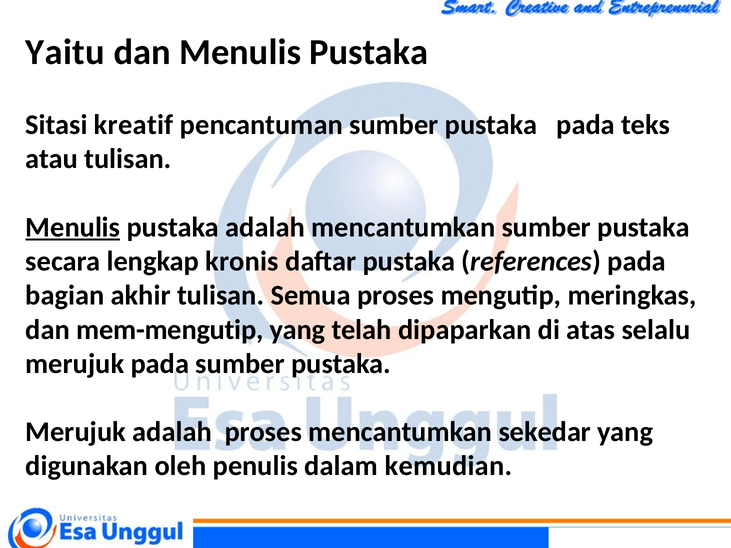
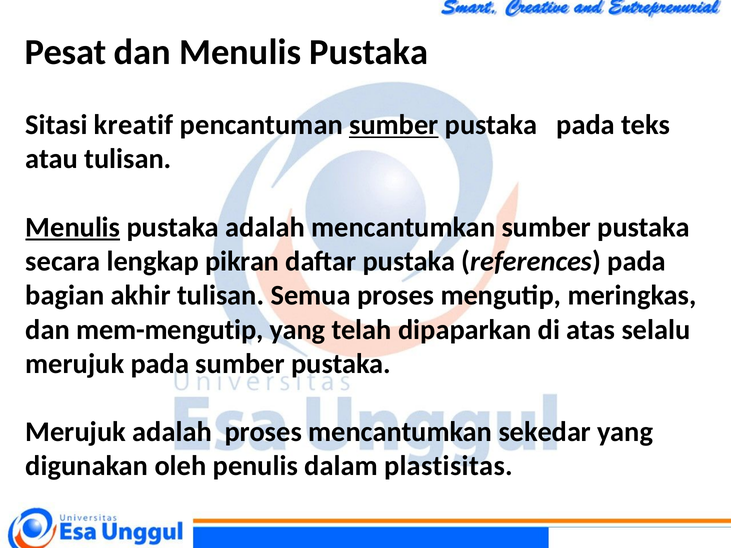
Yaitu: Yaitu -> Pesat
sumber at (394, 125) underline: none -> present
kronis: kronis -> pikran
kemudian: kemudian -> plastisitas
